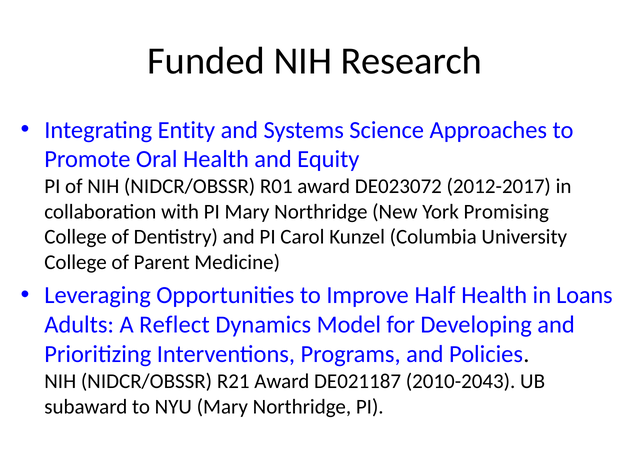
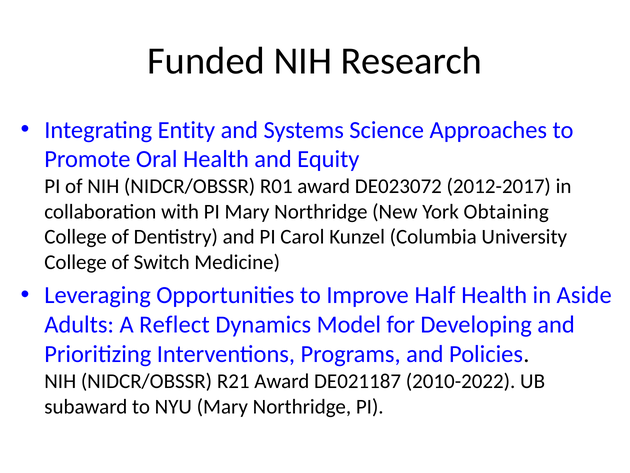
Promising: Promising -> Obtaining
Parent: Parent -> Switch
Loans: Loans -> Aside
2010-2043: 2010-2043 -> 2010-2022
